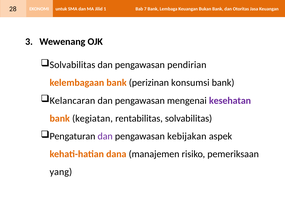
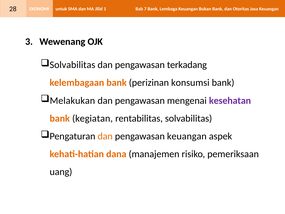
pendirian: pendirian -> terkadang
Kelancaran: Kelancaran -> Melakukan
dan at (105, 136) colour: purple -> orange
pengawasan kebijakan: kebijakan -> keuangan
yang: yang -> uang
